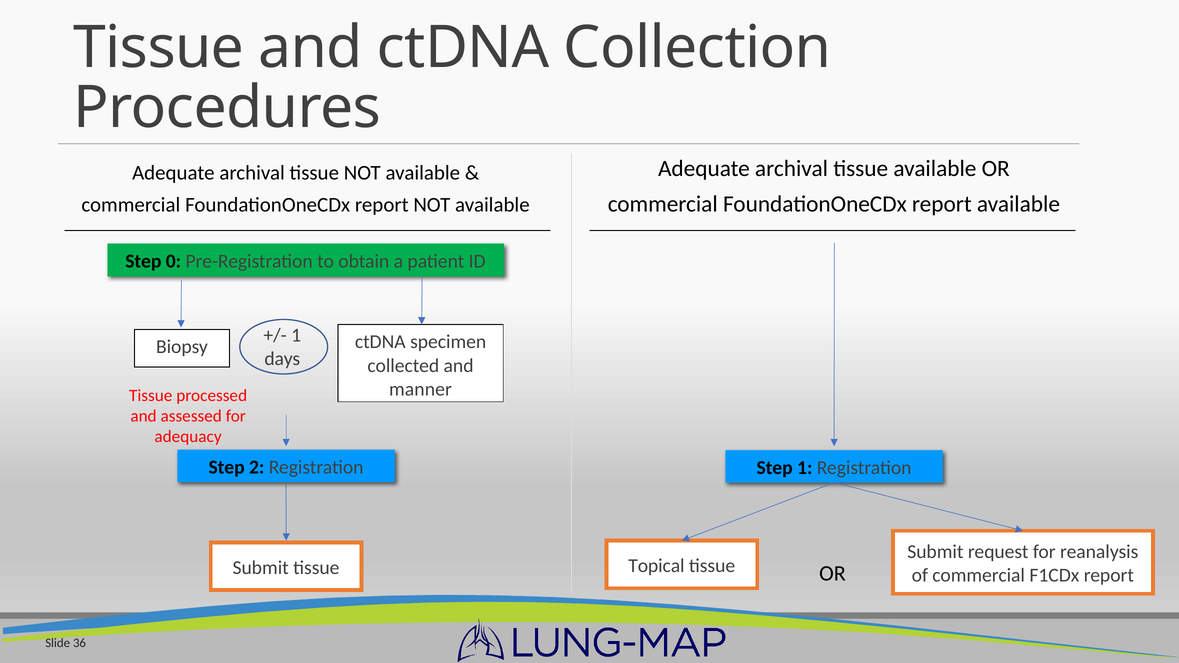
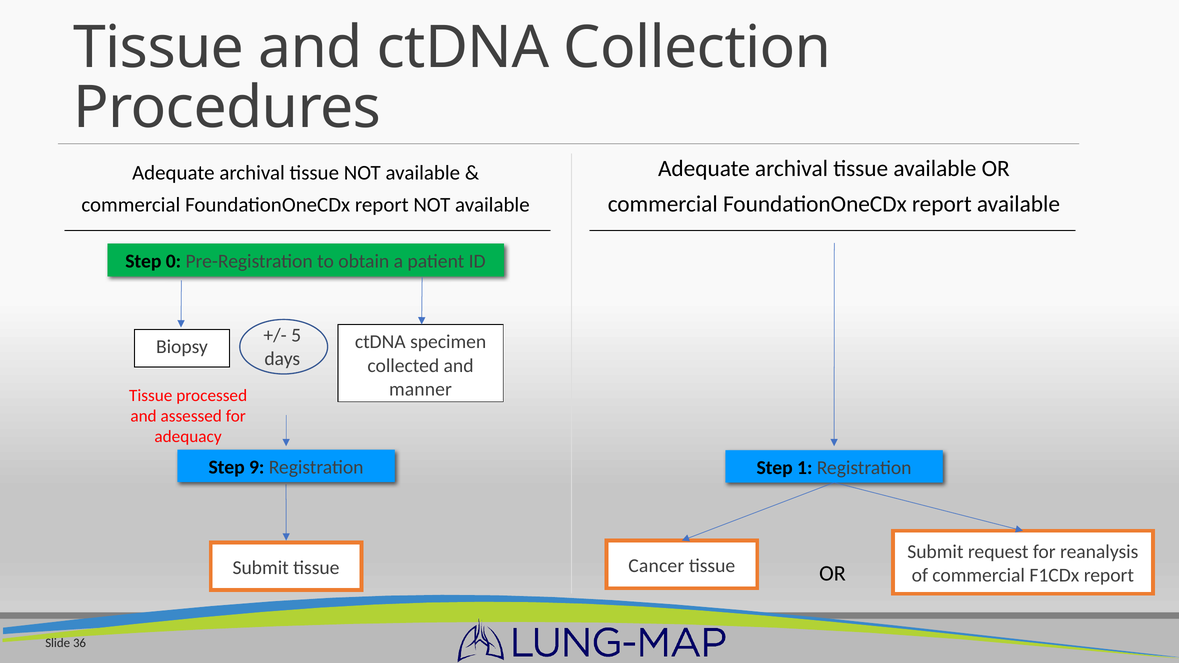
1 at (296, 335): 1 -> 5
2: 2 -> 9
Topical: Topical -> Cancer
